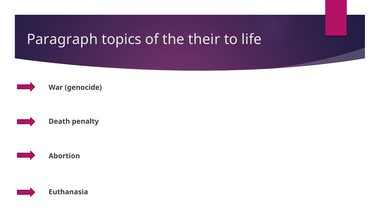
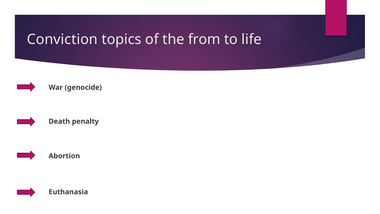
Paragraph: Paragraph -> Conviction
their: their -> from
